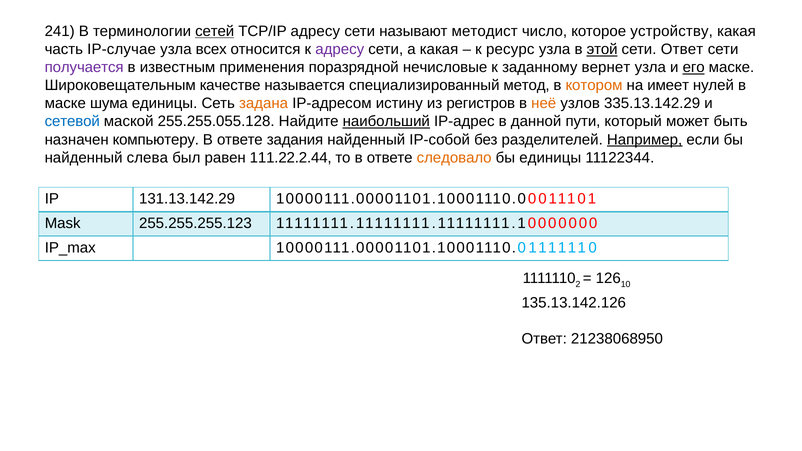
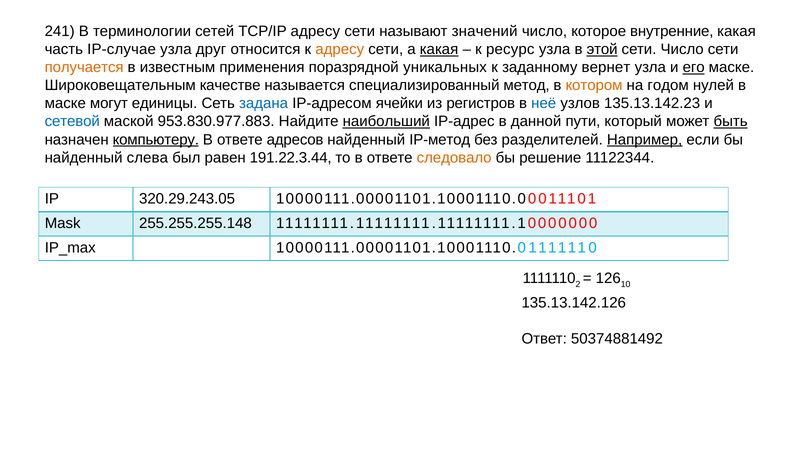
сетей underline: present -> none
методист: методист -> значений
устройству: устройству -> внутренние
всех: всех -> друг
адресу at (340, 49) colour: purple -> orange
какая at (439, 49) underline: none -> present
сети Ответ: Ответ -> Число
получается colour: purple -> orange
нечисловые: нечисловые -> уникальных
имеет: имеет -> годом
шума: шума -> могут
задана colour: orange -> blue
истину: истину -> ячейки
неё colour: orange -> blue
335.13.142.29: 335.13.142.29 -> 135.13.142.23
255.255.055.128: 255.255.055.128 -> 953.830.977.883
быть underline: none -> present
компьютеру underline: none -> present
задания: задания -> адресов
IP-собой: IP-собой -> IP-метод
111.22.2.44: 111.22.2.44 -> 191.22.3.44
бы единицы: единицы -> решение
131.13.142.29: 131.13.142.29 -> 320.29.243.05
255.255.255.123: 255.255.255.123 -> 255.255.255.148
21238068950: 21238068950 -> 50374881492
